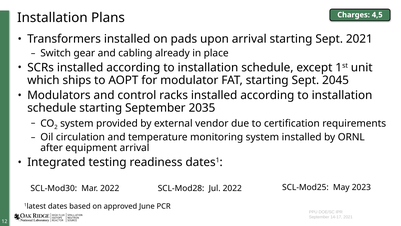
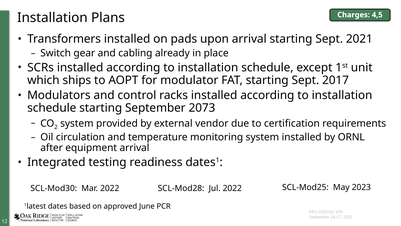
2045: 2045 -> 2017
2035: 2035 -> 2073
